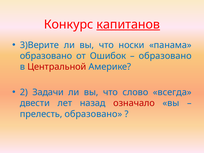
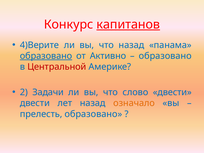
3)Верите: 3)Верите -> 4)Верите
что носки: носки -> назад
образовано at (46, 56) underline: none -> present
Ошибок: Ошибок -> Активно
слово всегда: всегда -> двести
означало colour: red -> orange
